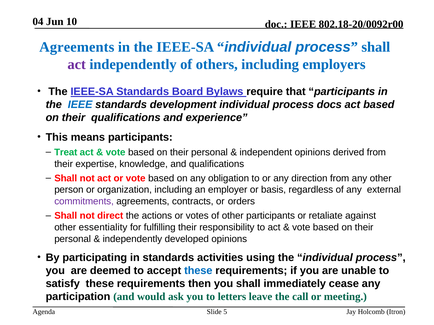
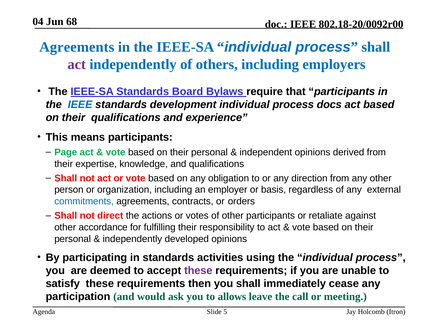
10: 10 -> 68
Treat: Treat -> Page
commitments colour: purple -> blue
essentiality: essentiality -> accordance
these at (198, 271) colour: blue -> purple
letters: letters -> allows
